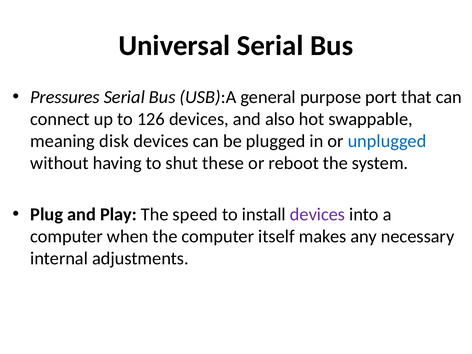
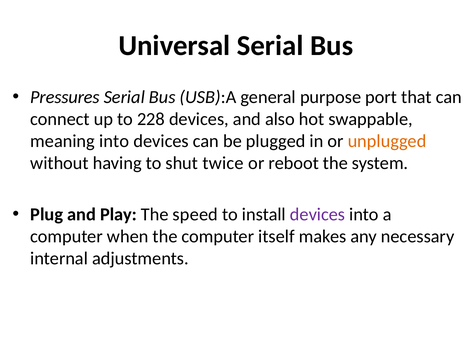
126: 126 -> 228
meaning disk: disk -> into
unplugged colour: blue -> orange
these: these -> twice
